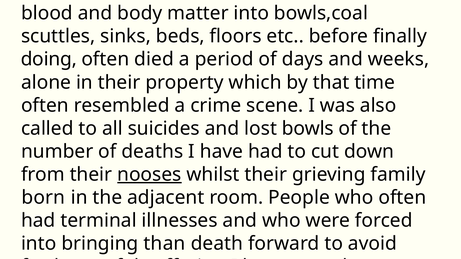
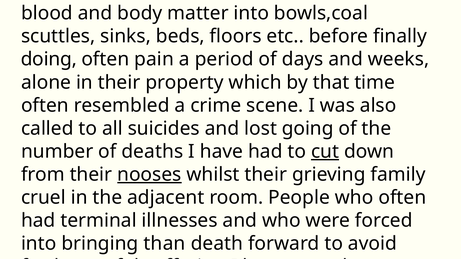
often died: died -> pain
bowls: bowls -> going
cut underline: none -> present
born: born -> cruel
